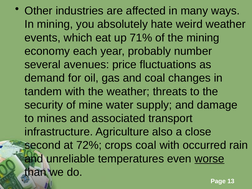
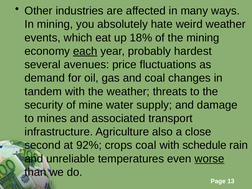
71%: 71% -> 18%
each underline: none -> present
number: number -> hardest
72%: 72% -> 92%
occurred: occurred -> schedule
